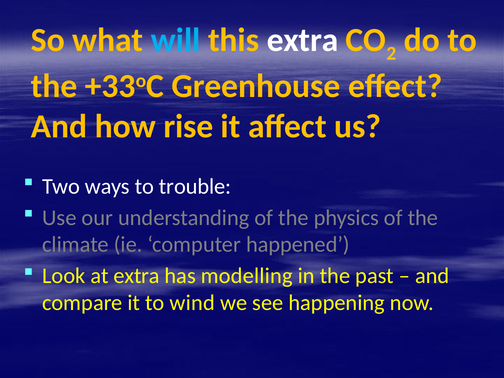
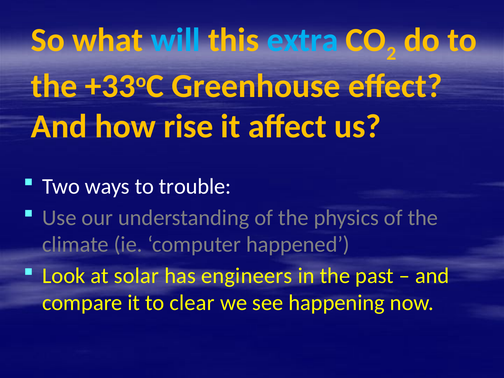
extra at (303, 40) colour: white -> light blue
at extra: extra -> solar
modelling: modelling -> engineers
wind: wind -> clear
